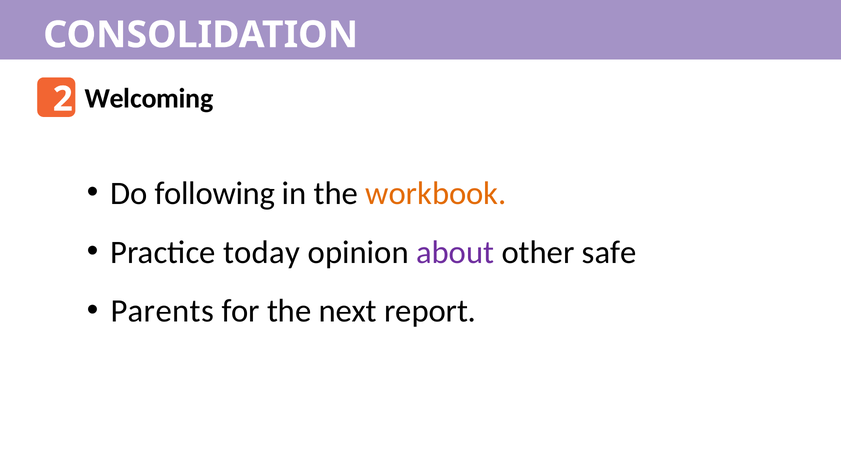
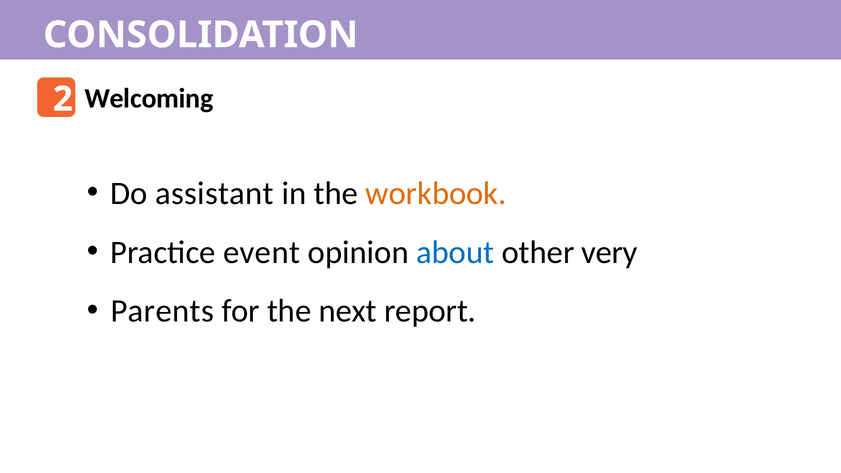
following: following -> assistant
today: today -> event
about colour: purple -> blue
safe: safe -> very
